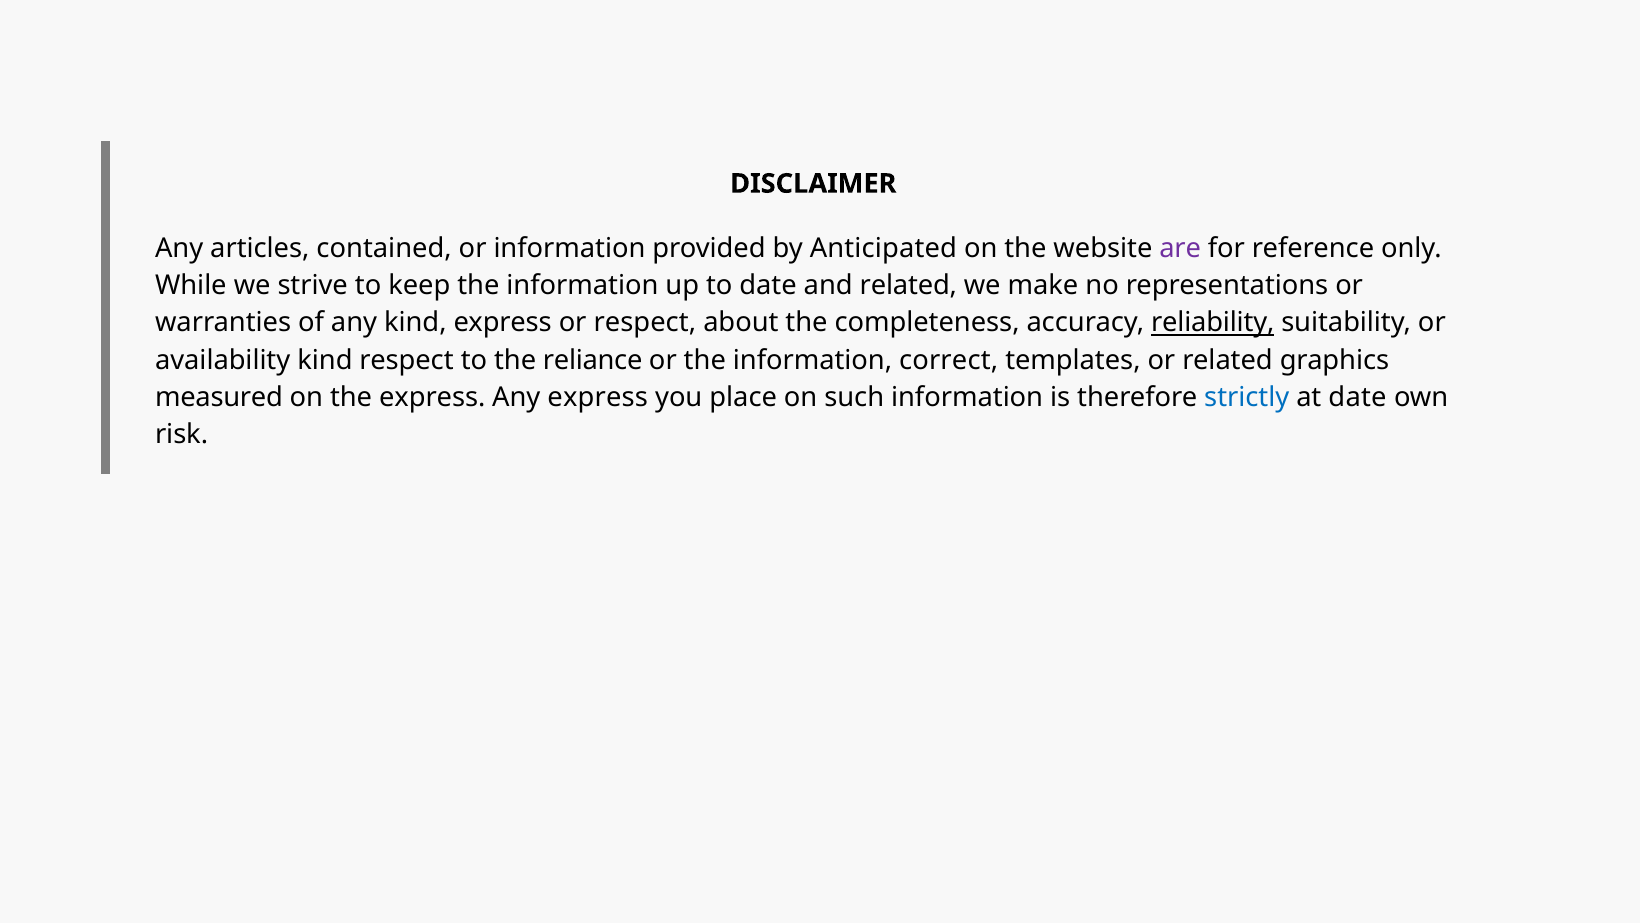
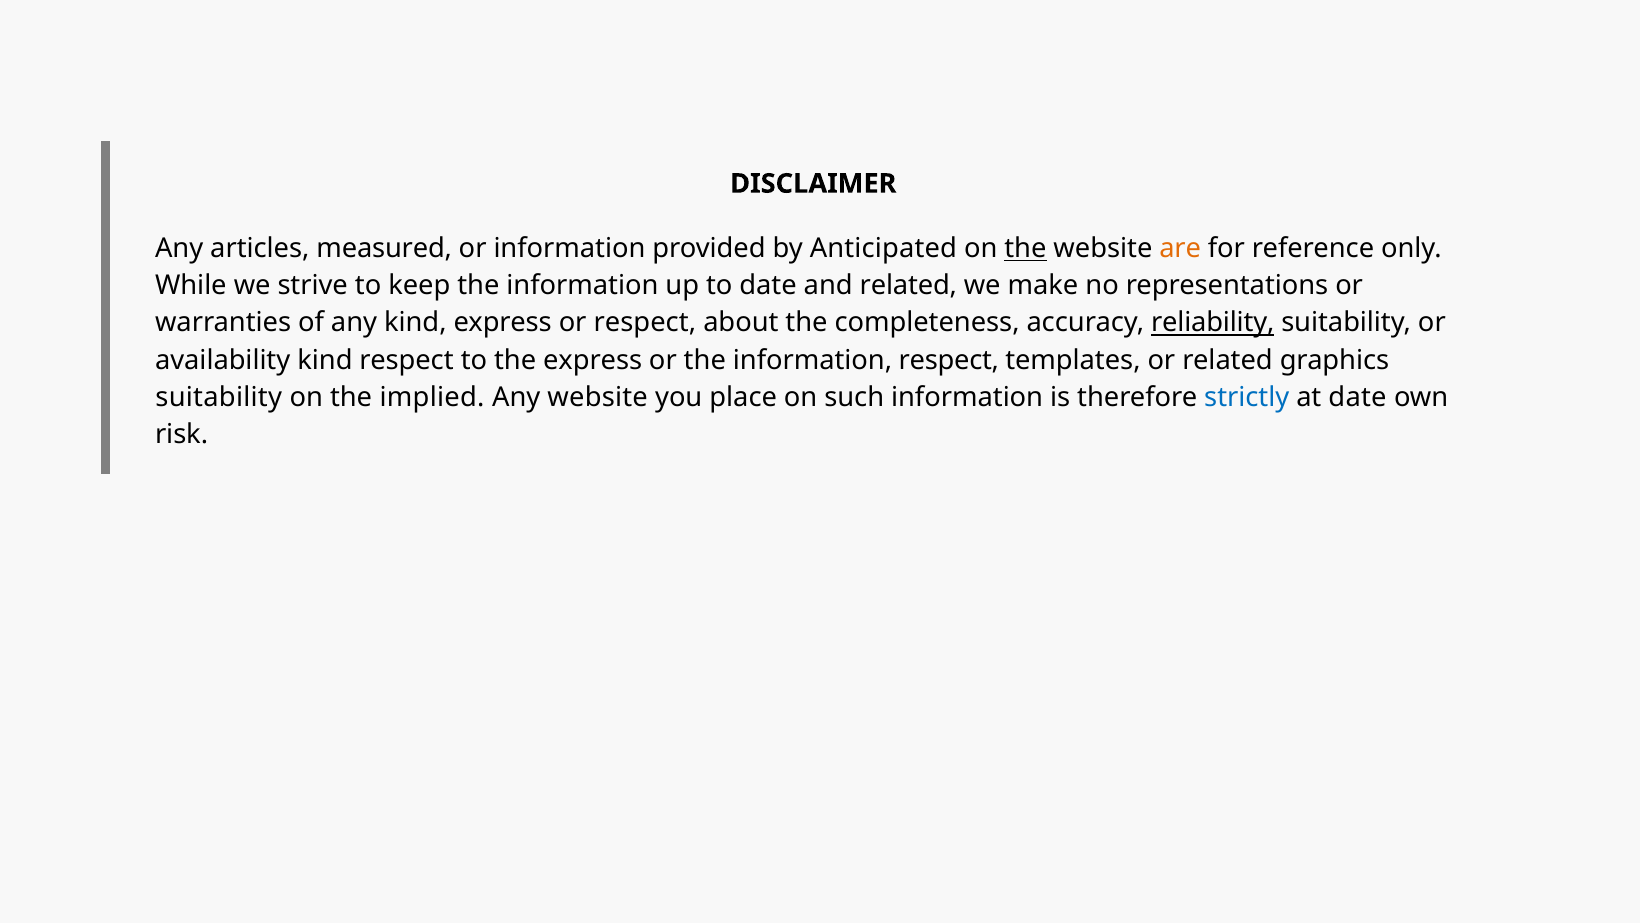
contained: contained -> measured
the at (1025, 249) underline: none -> present
are colour: purple -> orange
the reliance: reliance -> express
information correct: correct -> respect
measured at (219, 397): measured -> suitability
the express: express -> implied
Any express: express -> website
